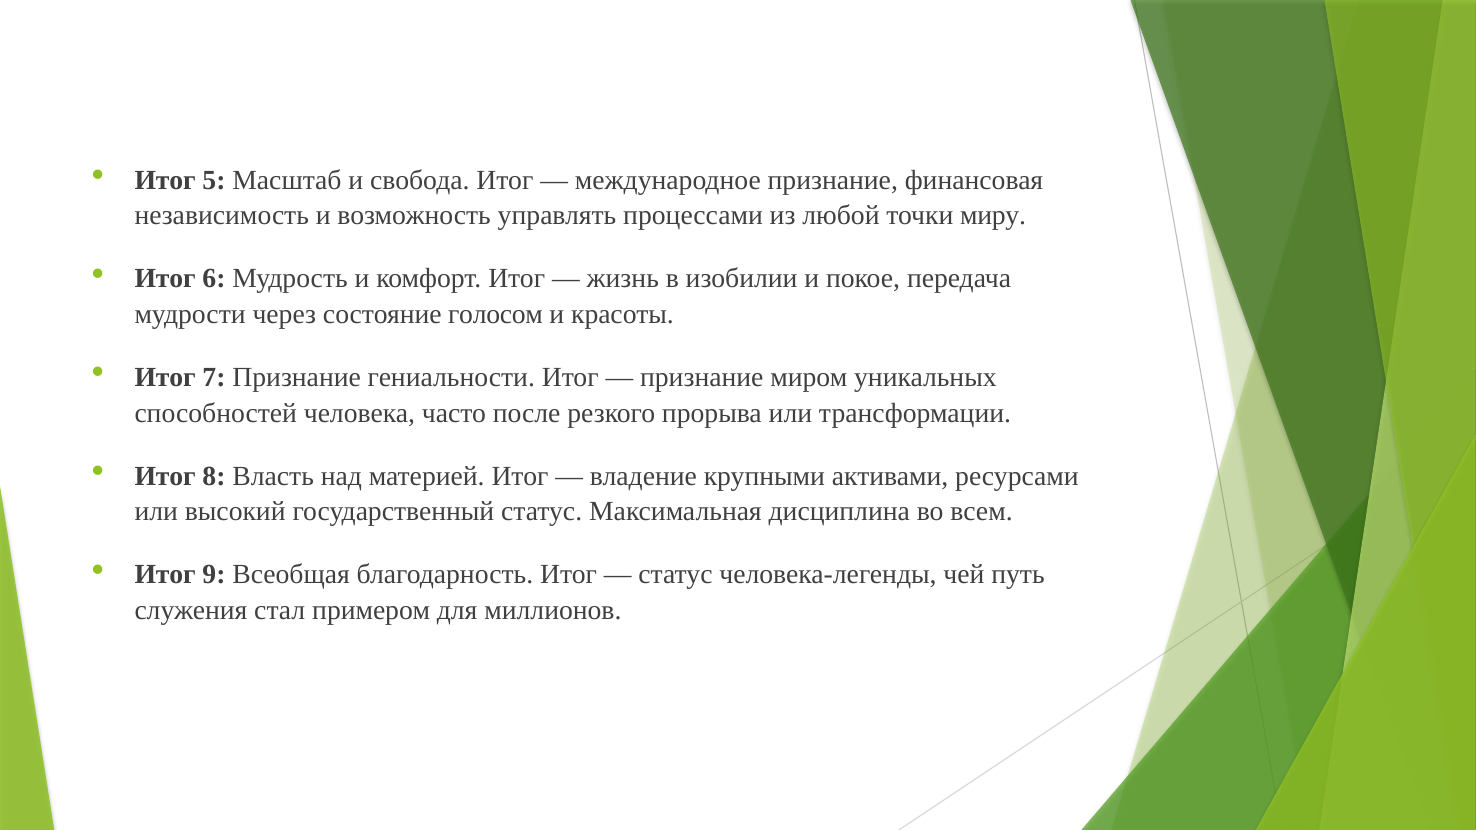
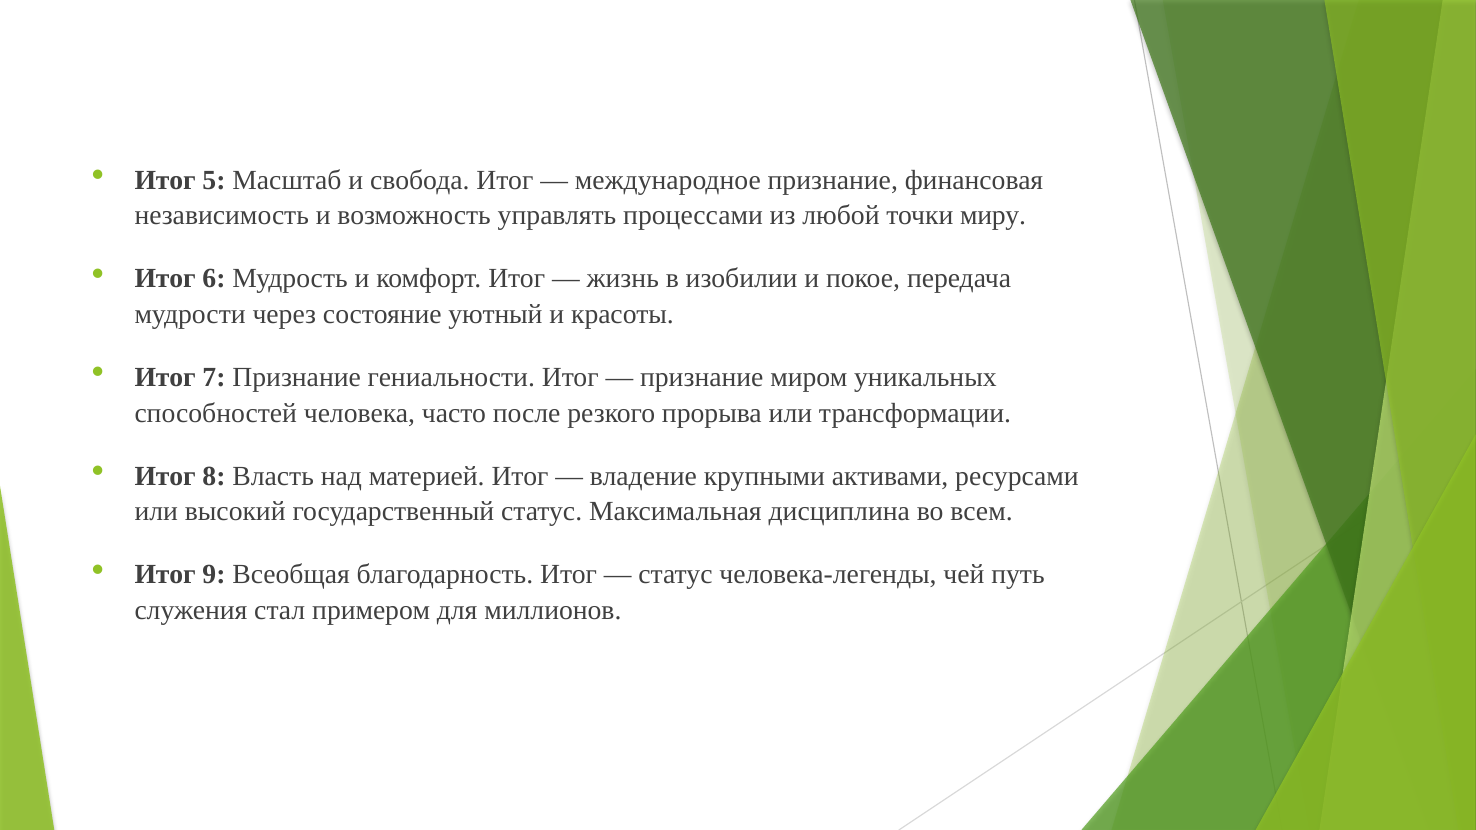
голосом: голосом -> уютный
